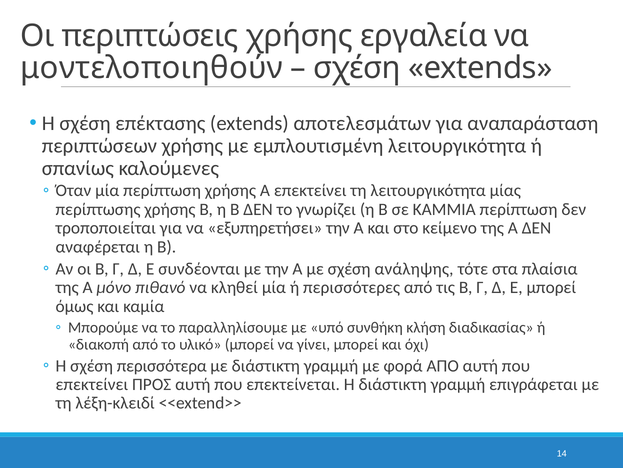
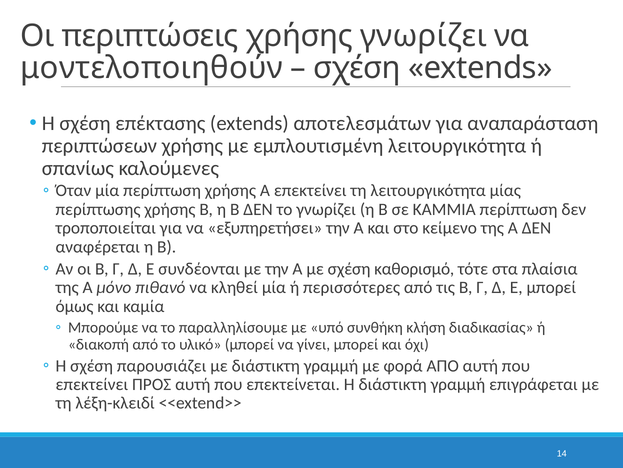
χρήσης εργαλεία: εργαλεία -> γνωρίζει
ανάληψης: ανάληψης -> καθορισμό
περισσότερα: περισσότερα -> παρουσιάζει
